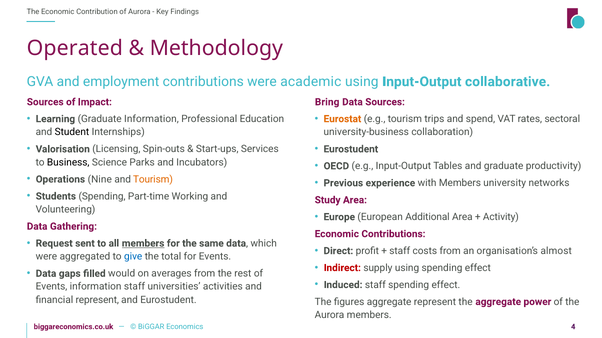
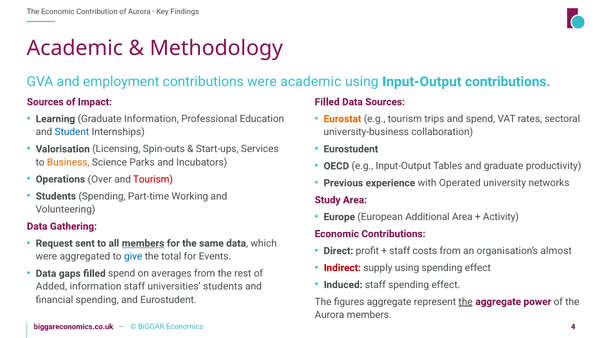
Operated at (75, 48): Operated -> Academic
Input-Output collaborative: collaborative -> contributions
Bring at (327, 102): Bring -> Filled
Student colour: black -> blue
Business colour: black -> orange
Nine: Nine -> Over
Tourism at (153, 180) colour: orange -> red
with Members: Members -> Operated
filled would: would -> spend
Events at (51, 287): Events -> Added
universities activities: activities -> students
financial represent: represent -> spending
the at (466, 302) underline: none -> present
